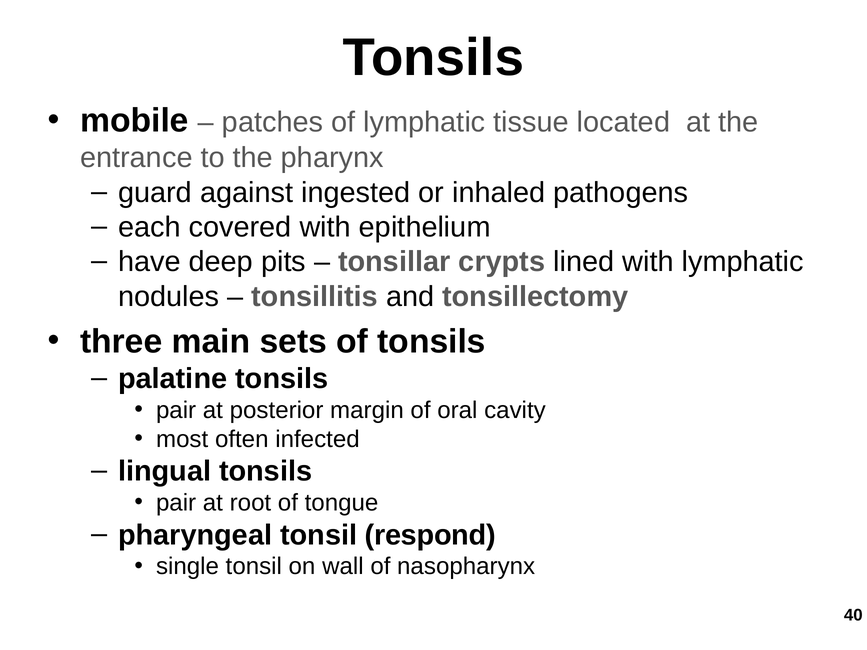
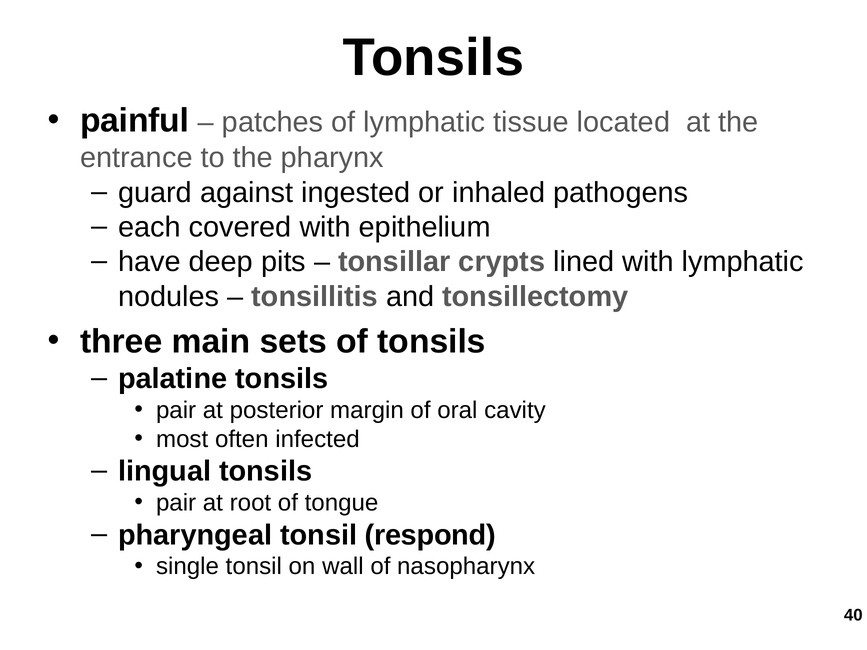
mobile: mobile -> painful
